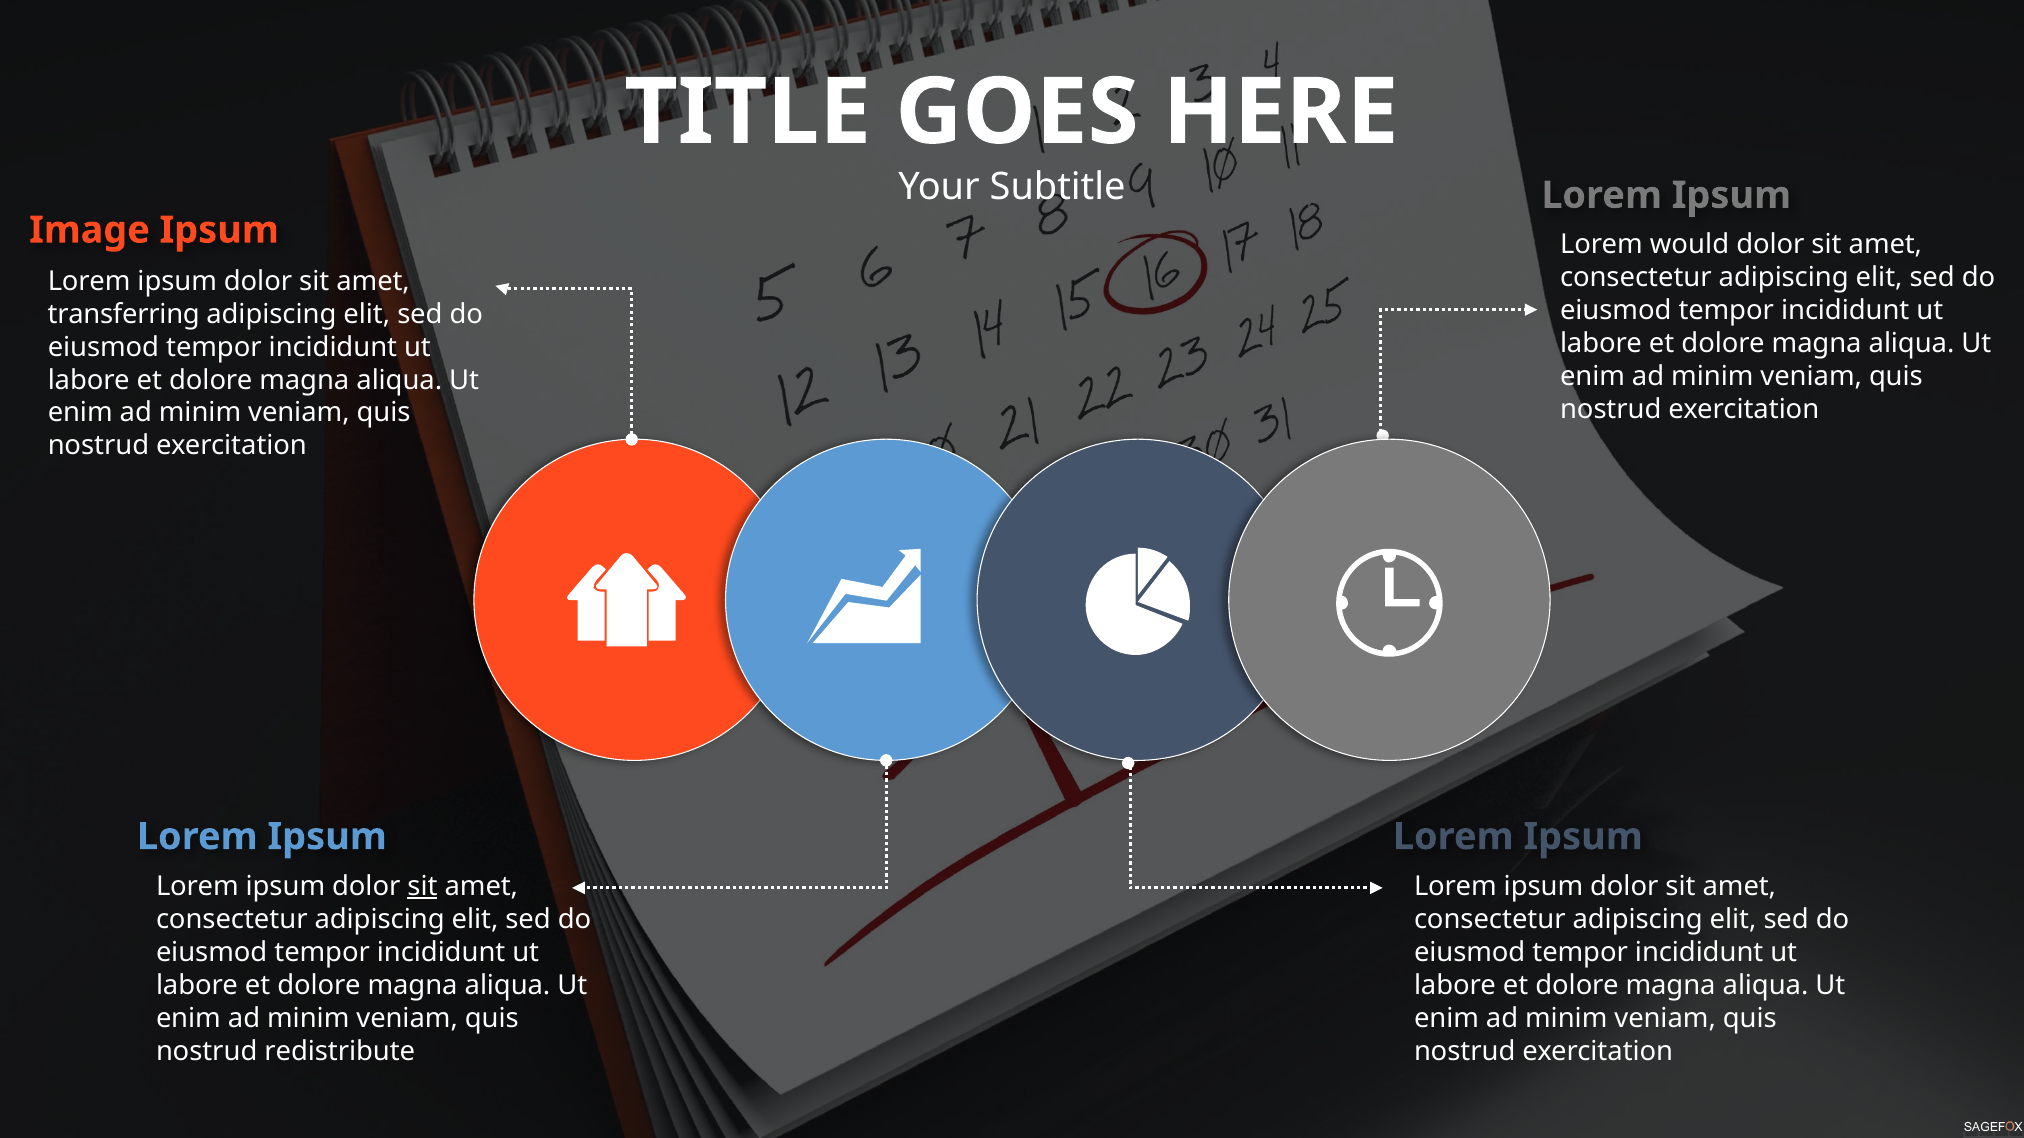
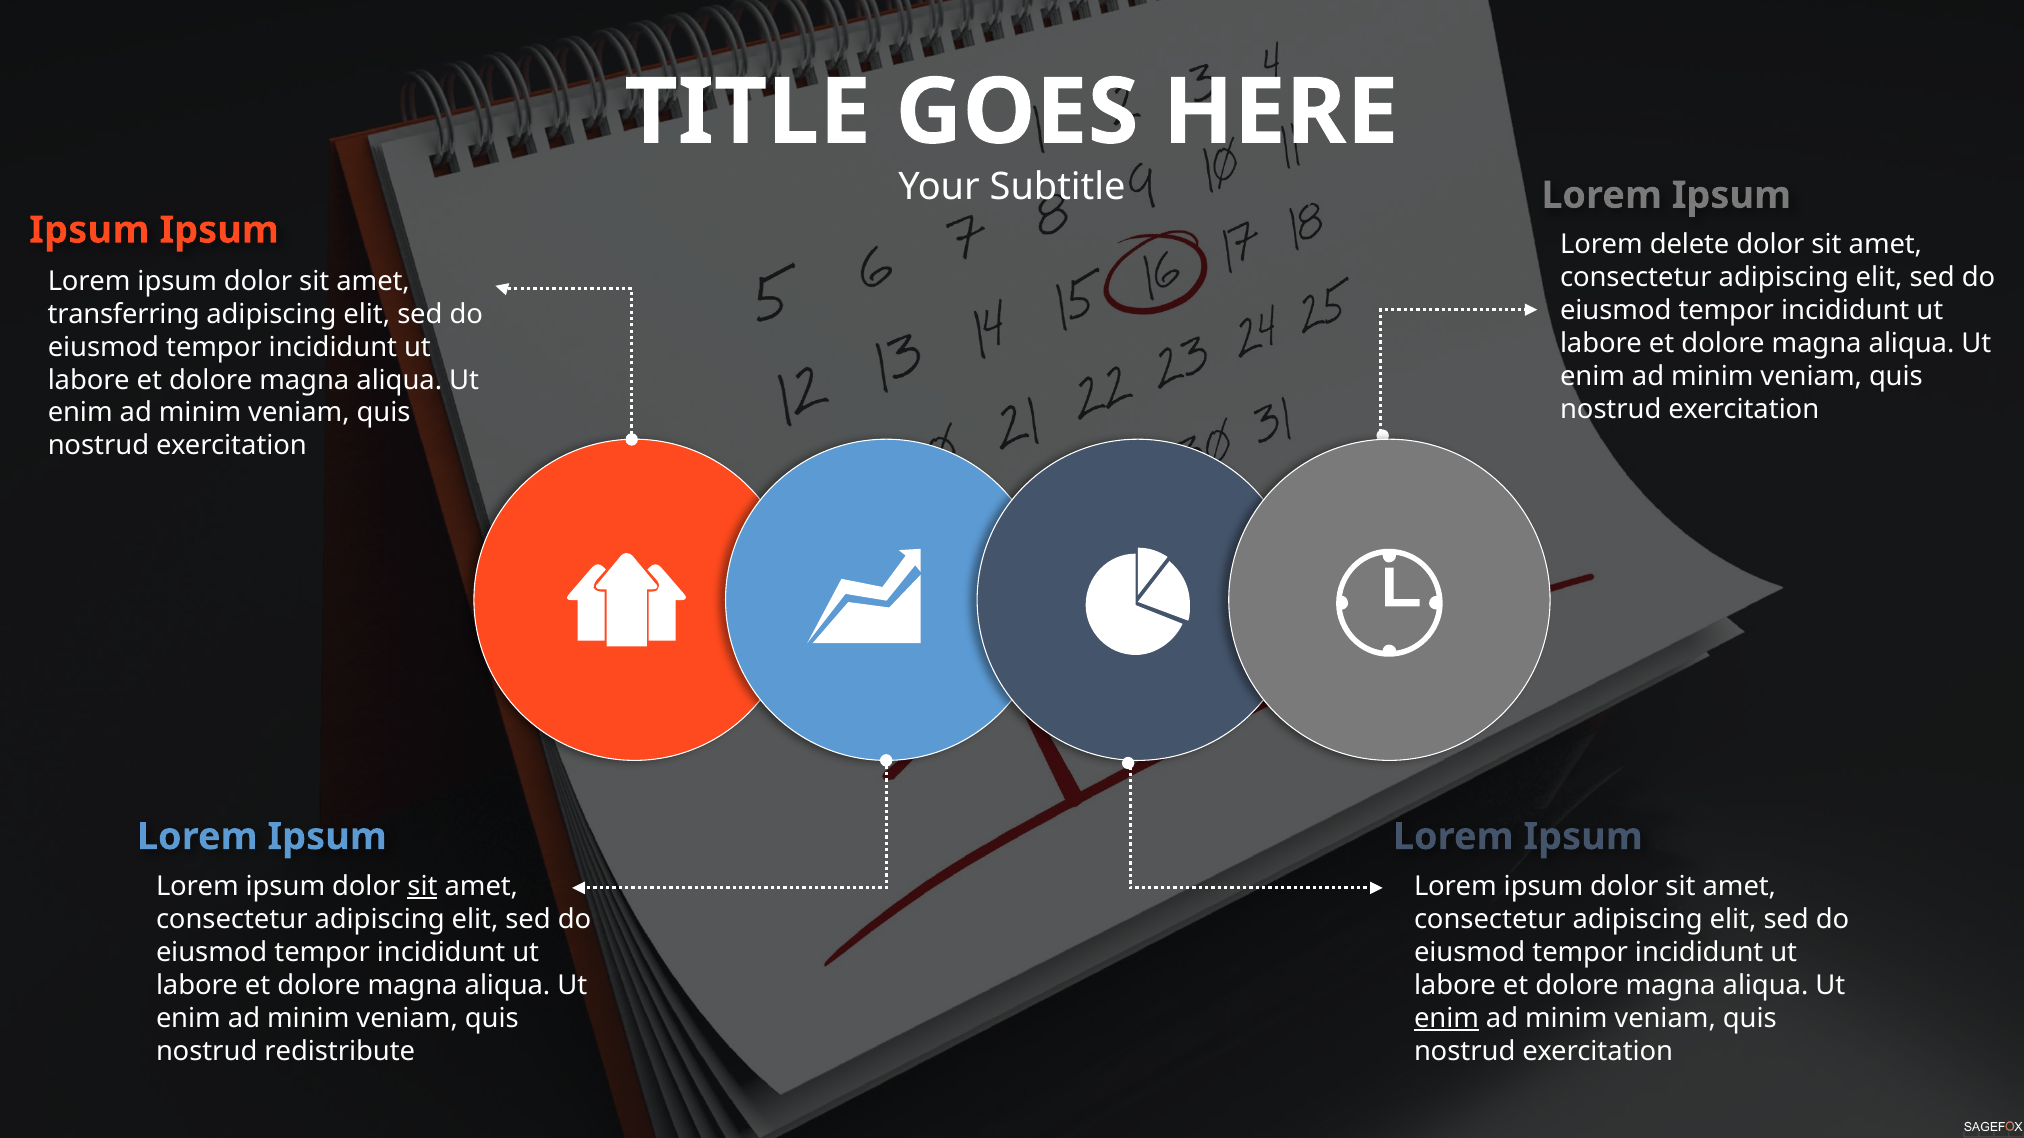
Image at (89, 230): Image -> Ipsum
would: would -> delete
enim at (1447, 1019) underline: none -> present
